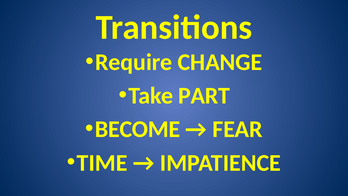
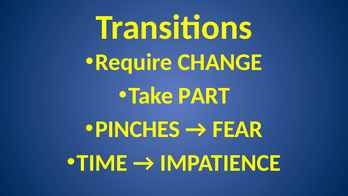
BECOME: BECOME -> PINCHES
